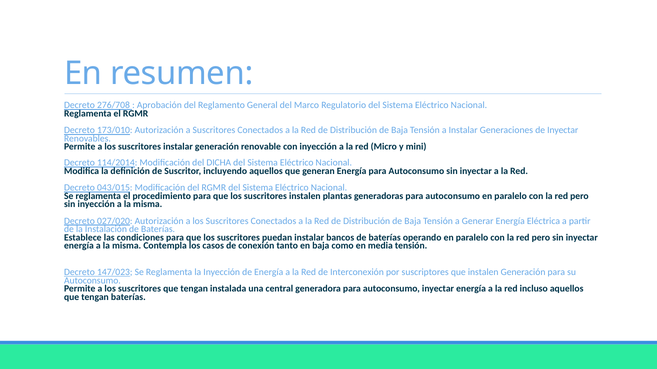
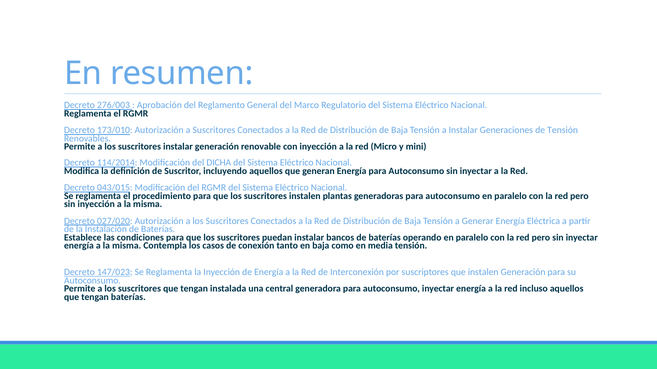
276/708: 276/708 -> 276/003
de Inyectar: Inyectar -> Tensión
